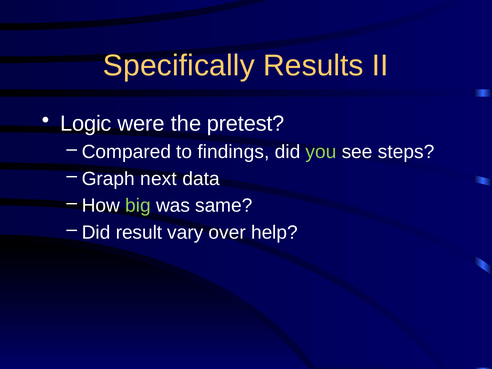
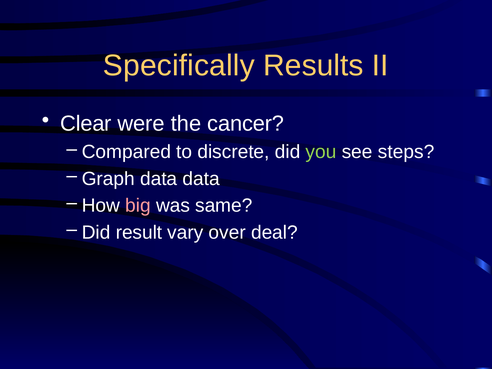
Logic: Logic -> Clear
pretest: pretest -> cancer
findings: findings -> discrete
Graph next: next -> data
big colour: light green -> pink
help: help -> deal
